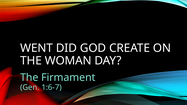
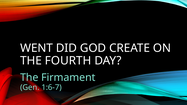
WOMAN: WOMAN -> FOURTH
